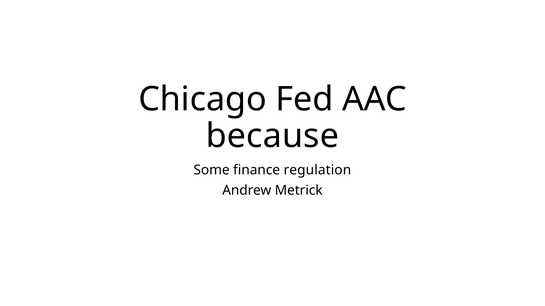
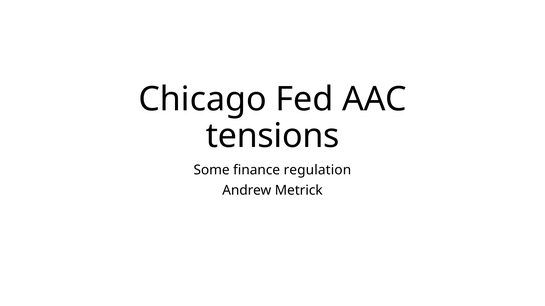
because: because -> tensions
